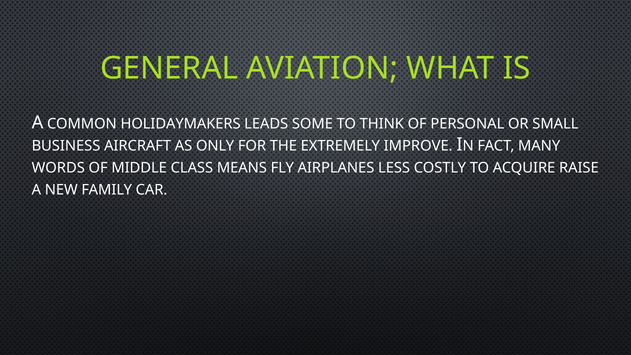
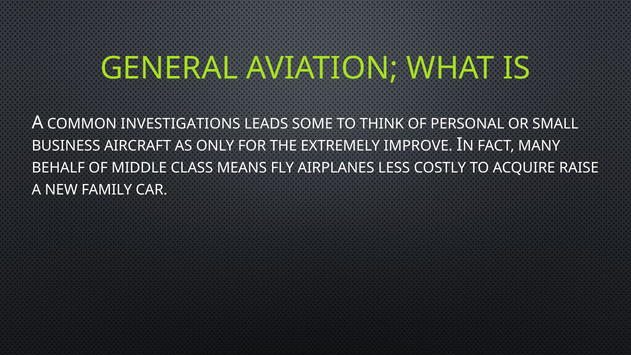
HOLIDAYMAKERS: HOLIDAYMAKERS -> INVESTIGATIONS
WORDS: WORDS -> BEHALF
